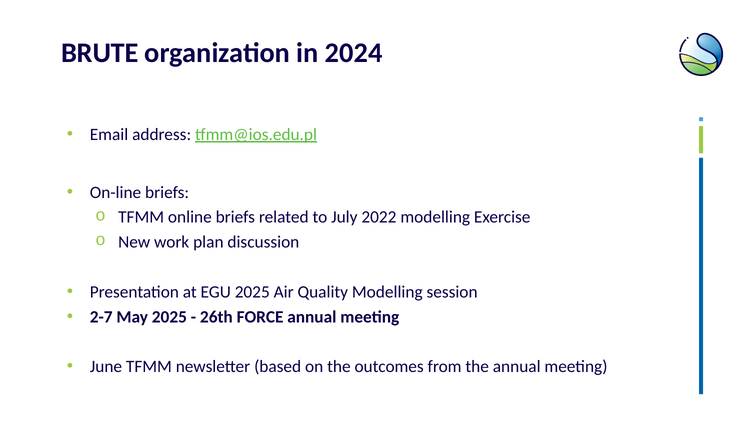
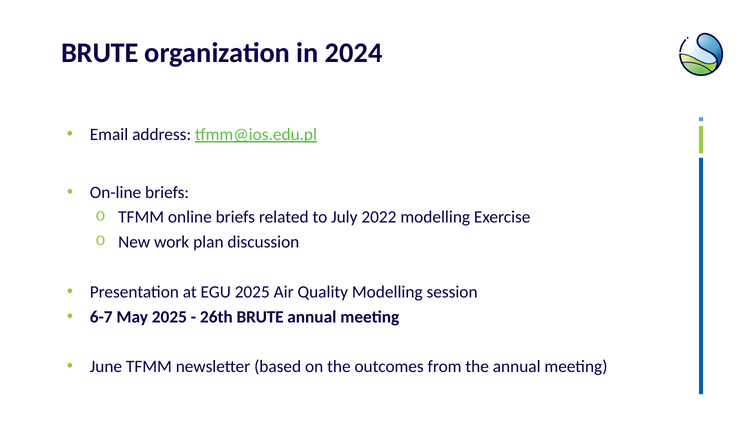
2-7: 2-7 -> 6-7
26th FORCE: FORCE -> BRUTE
